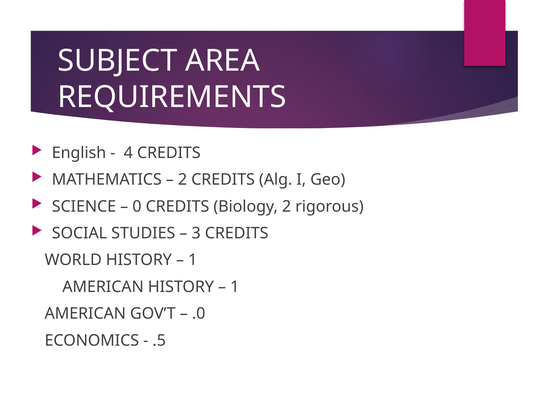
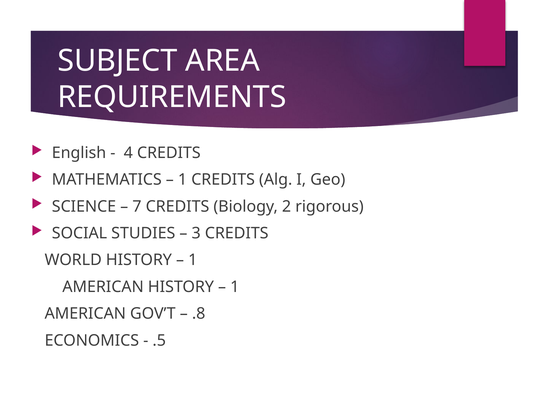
2 at (183, 180): 2 -> 1
0: 0 -> 7
.0: .0 -> .8
